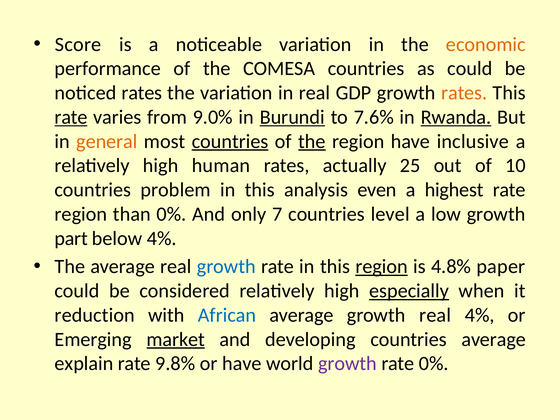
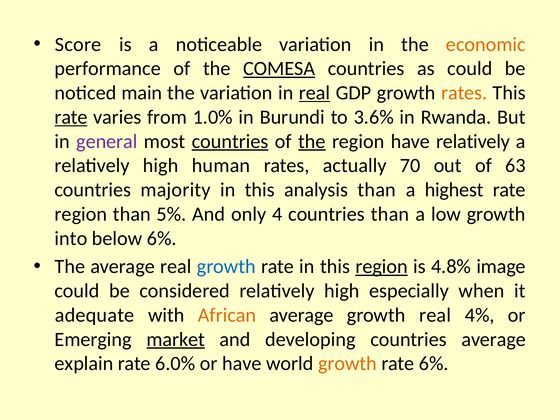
COMESA underline: none -> present
noticed rates: rates -> main
real at (315, 93) underline: none -> present
9.0%: 9.0% -> 1.0%
Burundi underline: present -> none
7.6%: 7.6% -> 3.6%
Rwanda underline: present -> none
general colour: orange -> purple
have inclusive: inclusive -> relatively
25: 25 -> 70
10: 10 -> 63
problem: problem -> majority
analysis even: even -> than
than 0%: 0% -> 5%
7: 7 -> 4
countries level: level -> than
part: part -> into
below 4%: 4% -> 6%
paper: paper -> image
especially underline: present -> none
reduction: reduction -> adequate
African colour: blue -> orange
9.8%: 9.8% -> 6.0%
growth at (348, 364) colour: purple -> orange
rate 0%: 0% -> 6%
